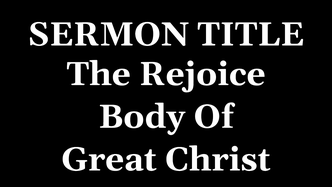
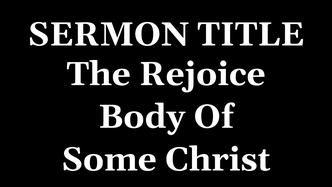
Great: Great -> Some
